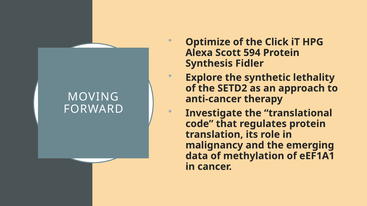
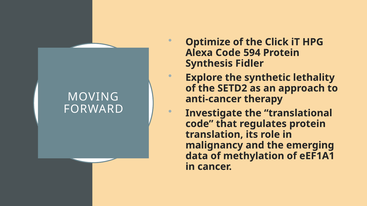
Alexa Scott: Scott -> Code
